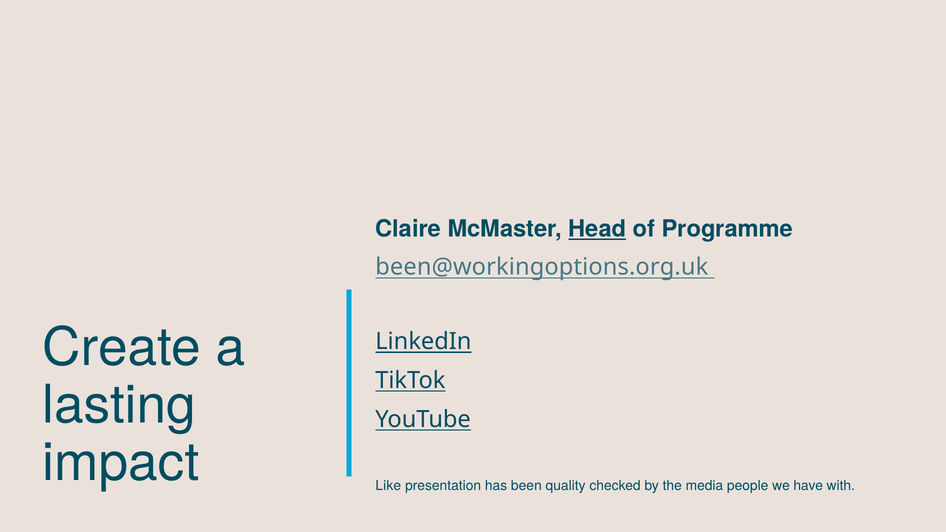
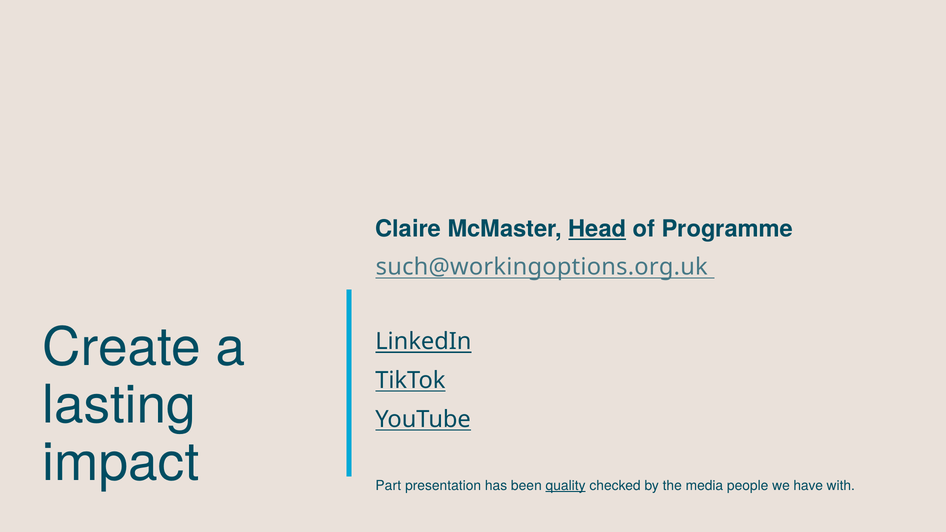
been@workingoptions.org.uk: been@workingoptions.org.uk -> such@workingoptions.org.uk
Like: Like -> Part
quality underline: none -> present
